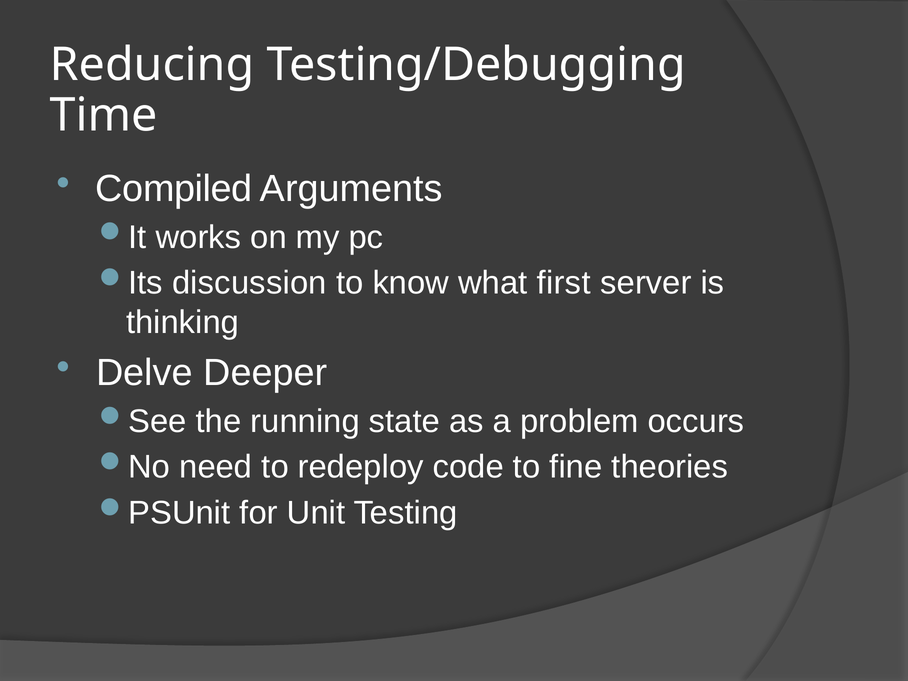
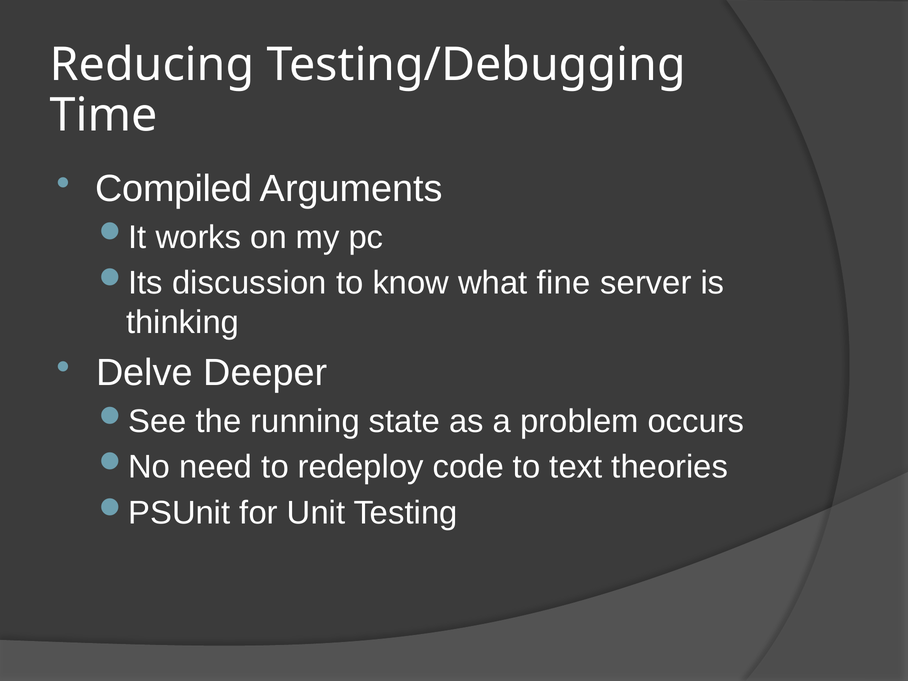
first: first -> fine
fine: fine -> text
